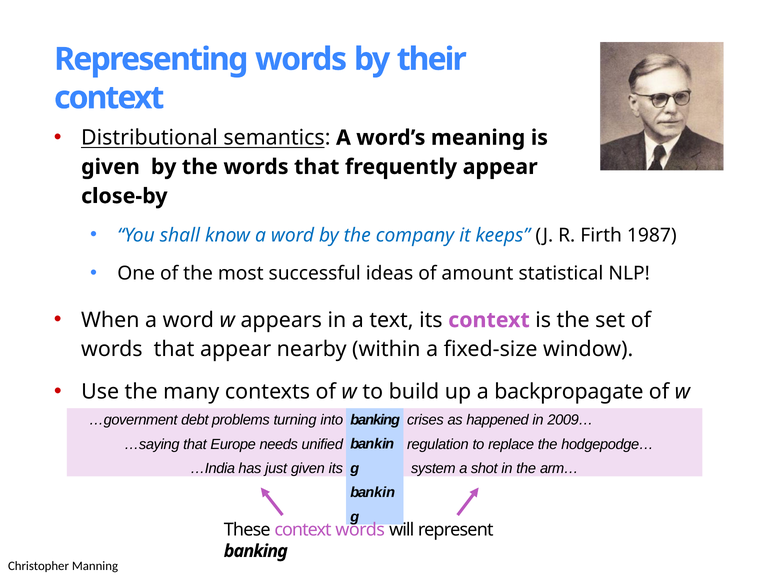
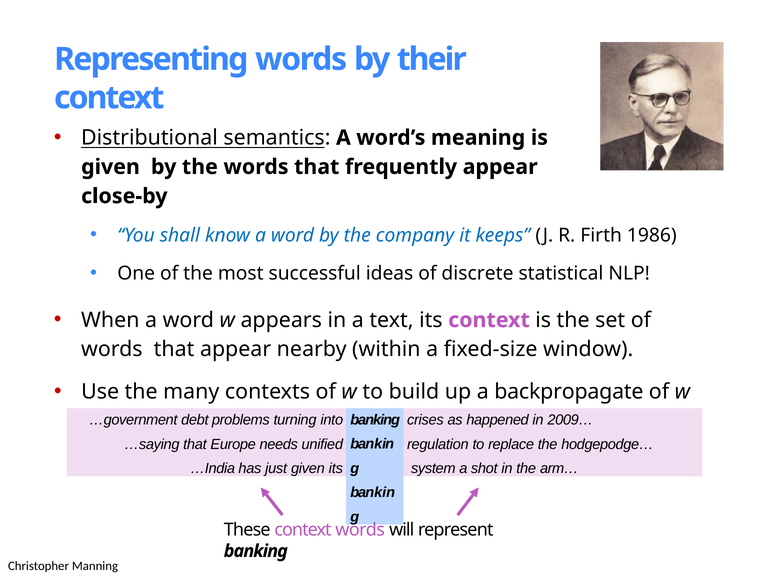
1987: 1987 -> 1986
amount: amount -> discrete
